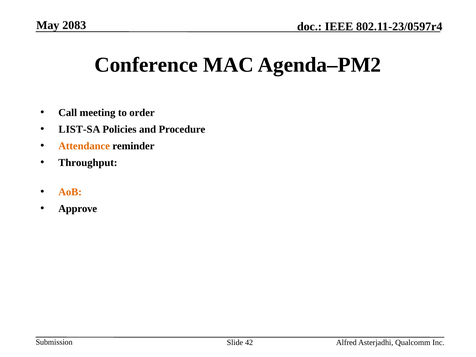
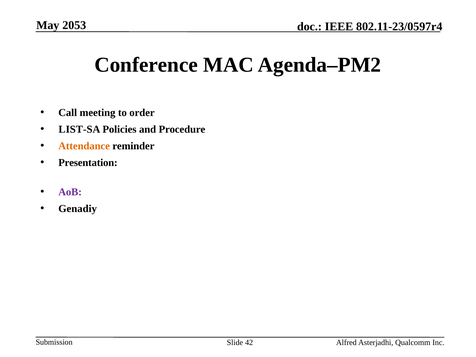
2083: 2083 -> 2053
Throughput: Throughput -> Presentation
AoB colour: orange -> purple
Approve: Approve -> Genadiy
